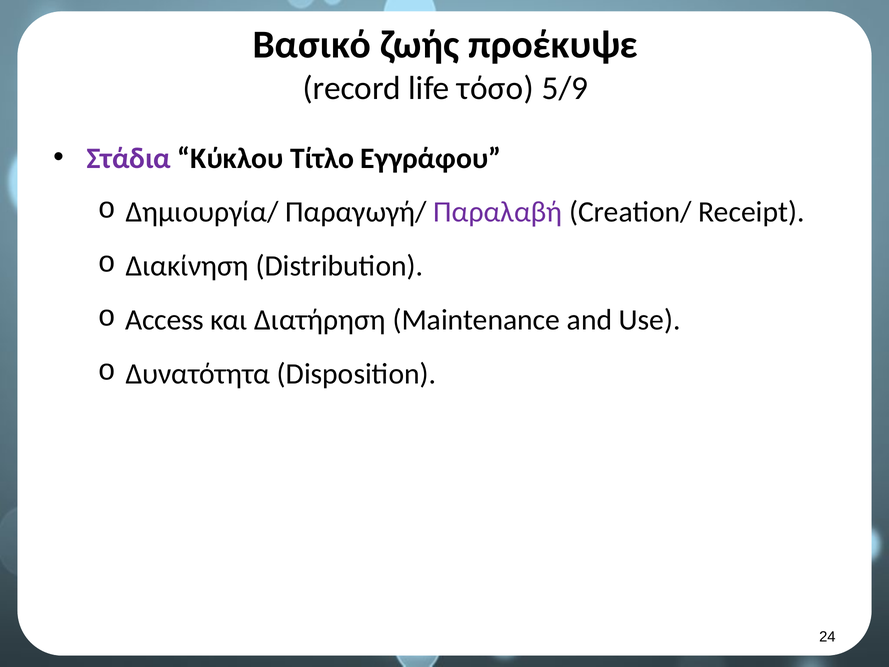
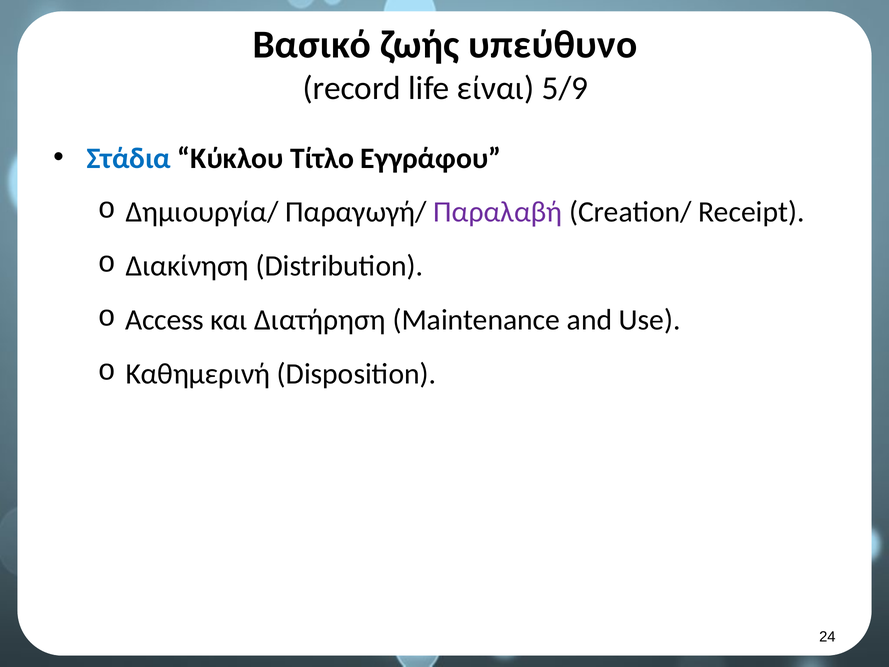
προέκυψε: προέκυψε -> υπεύθυνο
τόσο: τόσο -> είναι
Στάδια colour: purple -> blue
Δυνατότητα: Δυνατότητα -> Καθημερινή
